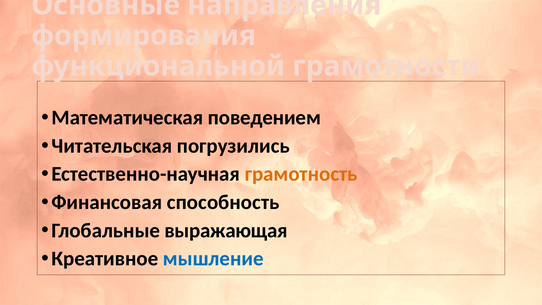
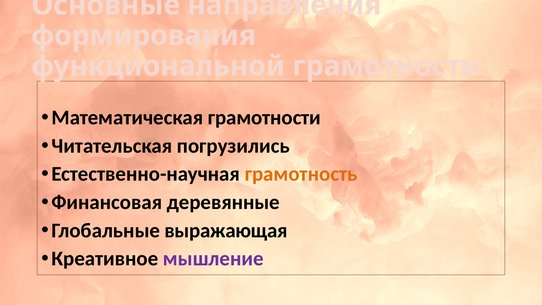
Математическая поведением: поведением -> грамотности
способность: способность -> деревянные
мышление colour: blue -> purple
